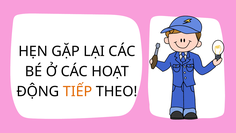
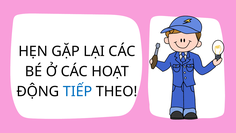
TIẾP colour: orange -> blue
